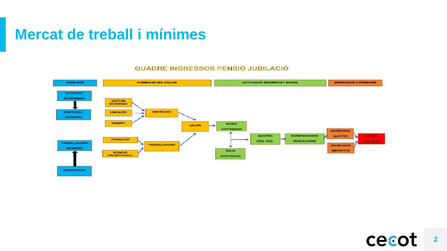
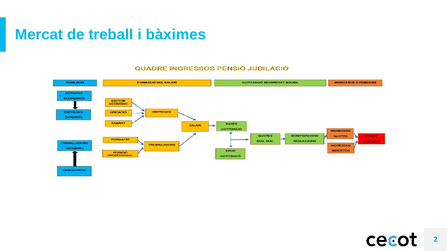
mínimes: mínimes -> bàximes
